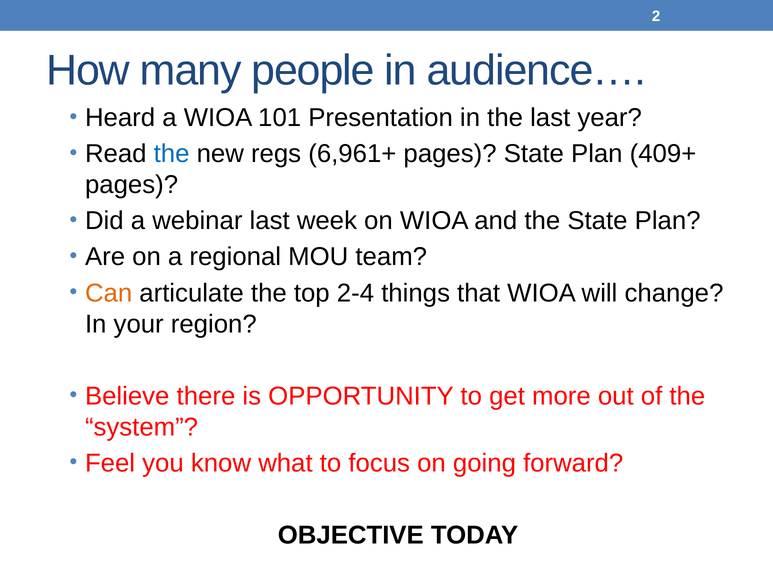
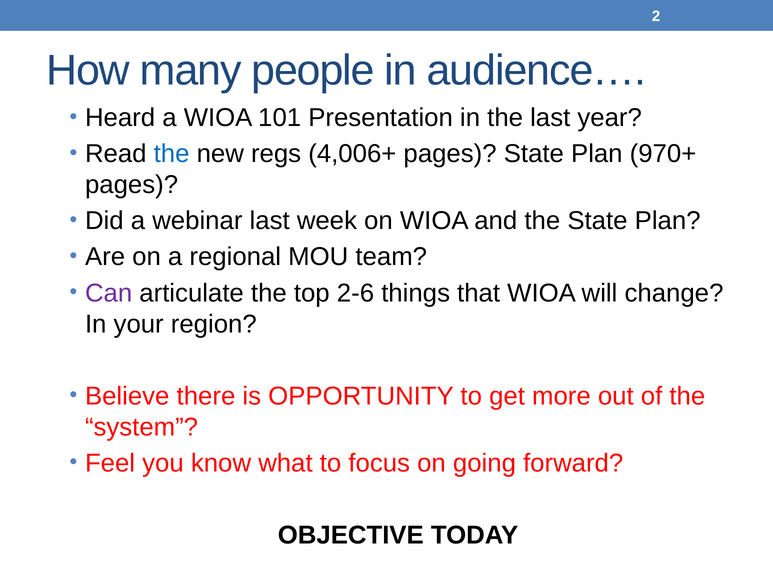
6,961+: 6,961+ -> 4,006+
409+: 409+ -> 970+
Can colour: orange -> purple
2-4: 2-4 -> 2-6
